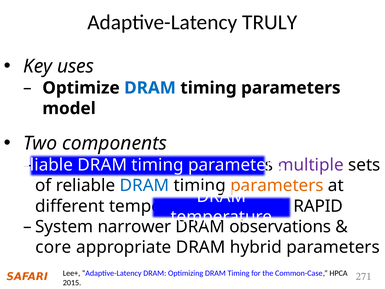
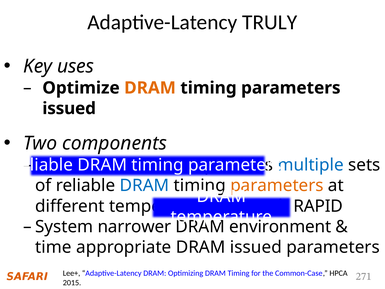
DRAM at (150, 88) colour: blue -> orange
model at (69, 108): model -> issued
multiple colour: purple -> blue
observations: observations -> environment
core: core -> time
DRAM hybrid: hybrid -> issued
